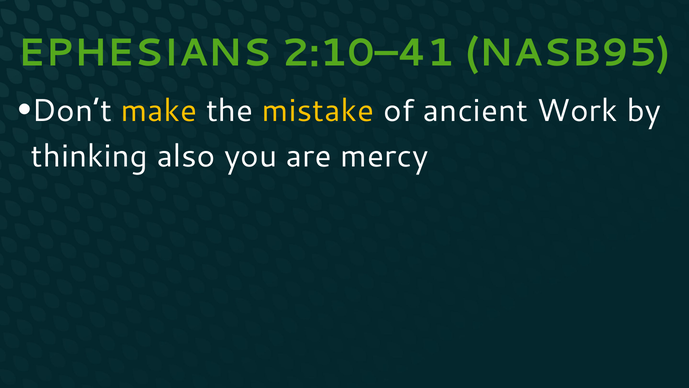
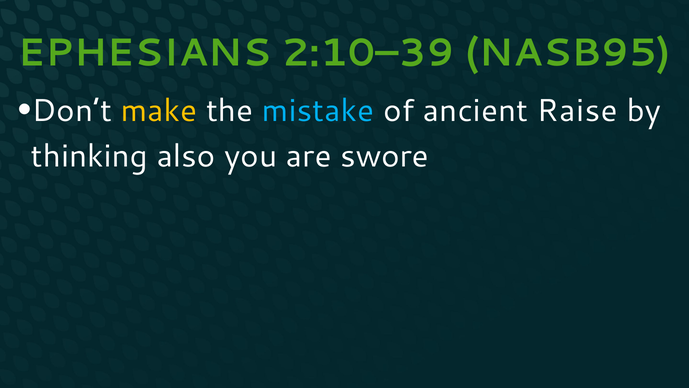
2:10–41: 2:10–41 -> 2:10–39
mistake colour: yellow -> light blue
Work: Work -> Raise
mercy: mercy -> swore
